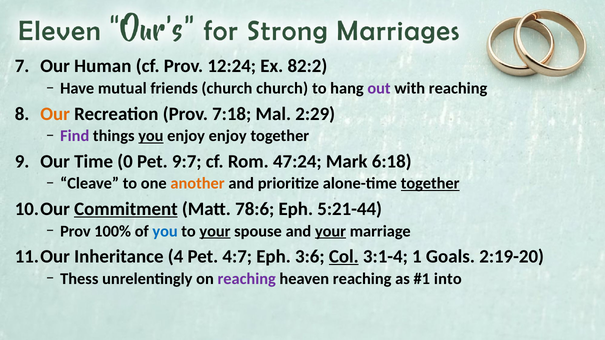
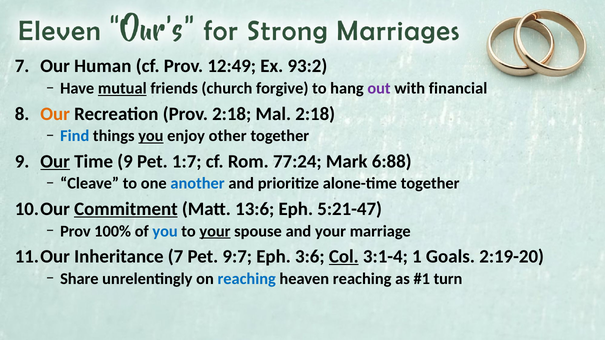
12:24: 12:24 -> 12:49
82:2: 82:2 -> 93:2
mutual underline: none -> present
church church: church -> forgive
with reaching: reaching -> financial
Prov 7:18: 7:18 -> 2:18
Mal 2:29: 2:29 -> 2:18
Find colour: purple -> blue
enjoy enjoy: enjoy -> other
Our at (55, 162) underline: none -> present
Time 0: 0 -> 9
9:7: 9:7 -> 1:7
47:24: 47:24 -> 77:24
6:18: 6:18 -> 6:88
another colour: orange -> blue
together at (430, 184) underline: present -> none
78:6: 78:6 -> 13:6
5:21-44: 5:21-44 -> 5:21-47
your at (331, 231) underline: present -> none
Inheritance 4: 4 -> 7
4:7: 4:7 -> 9:7
Thess: Thess -> Share
reaching at (247, 279) colour: purple -> blue
into: into -> turn
